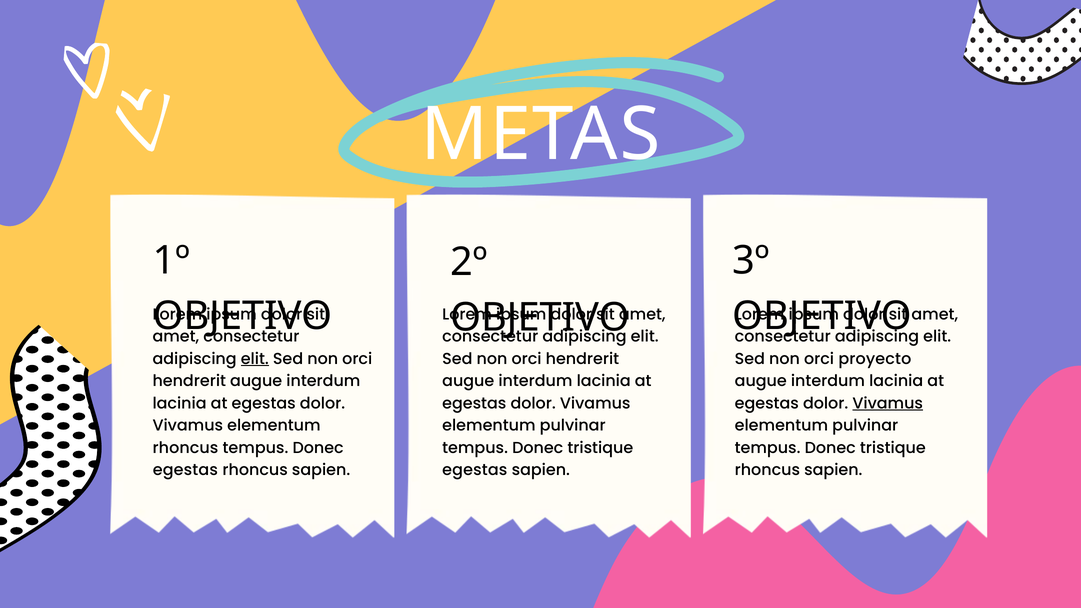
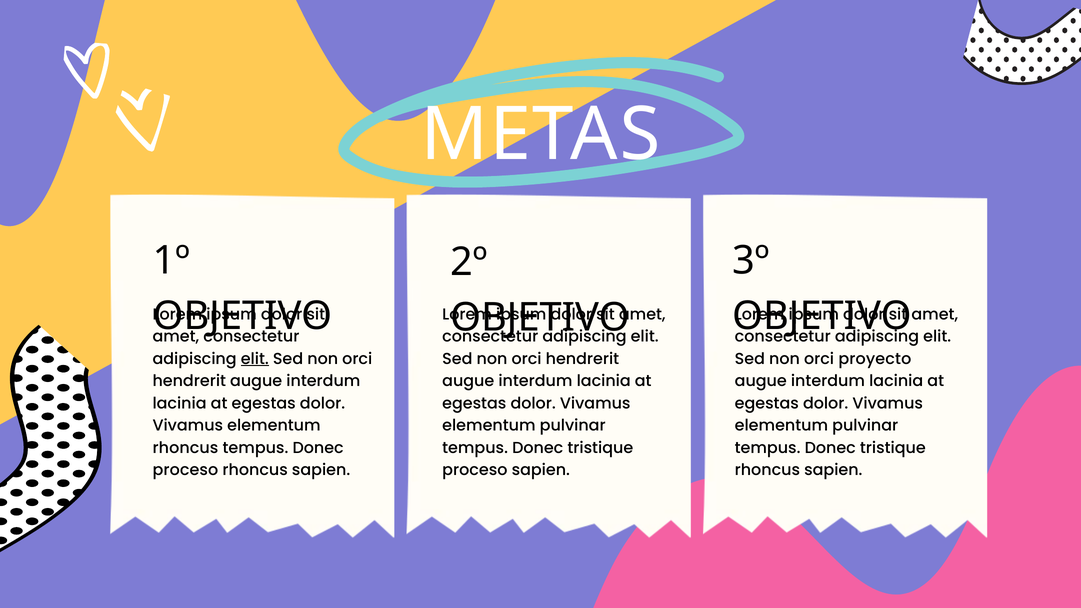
Vivamus at (888, 403) underline: present -> none
egestas at (185, 470): egestas -> proceso
egestas at (475, 470): egestas -> proceso
